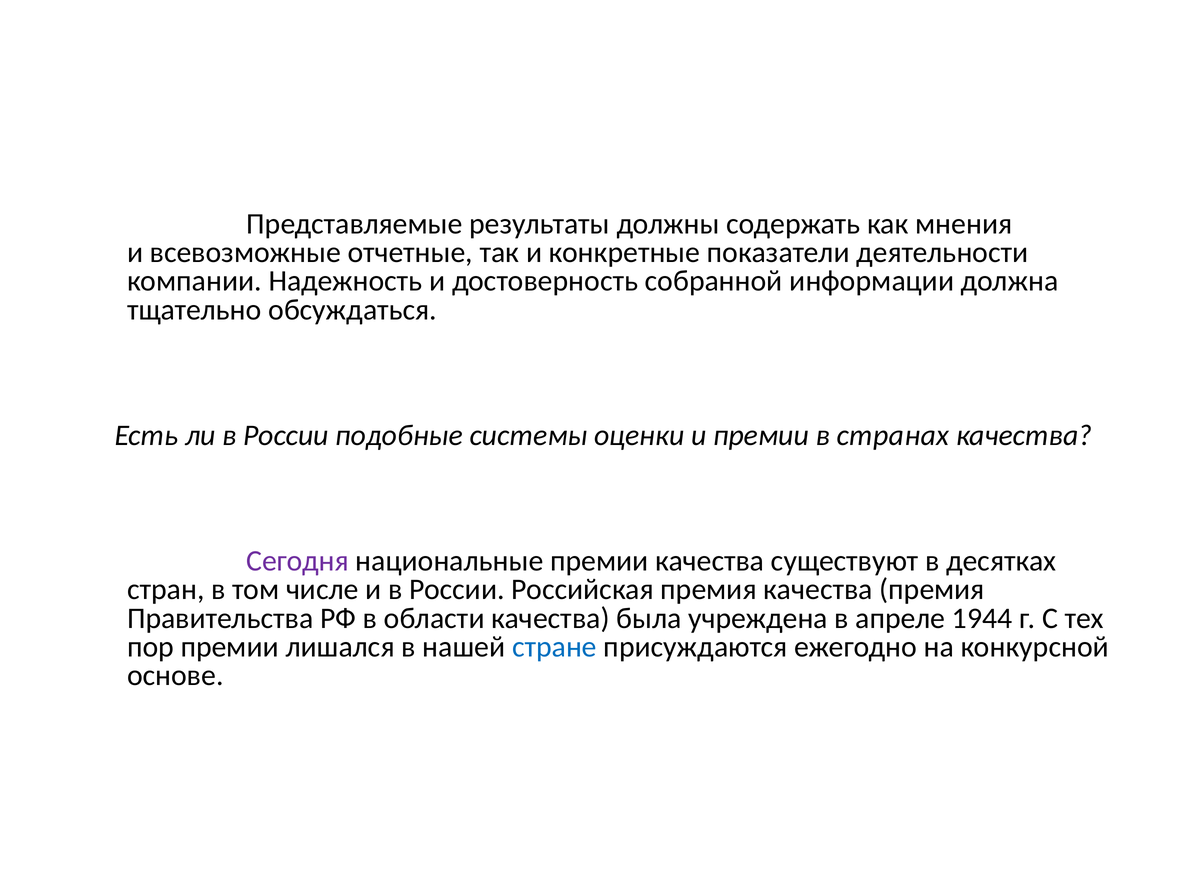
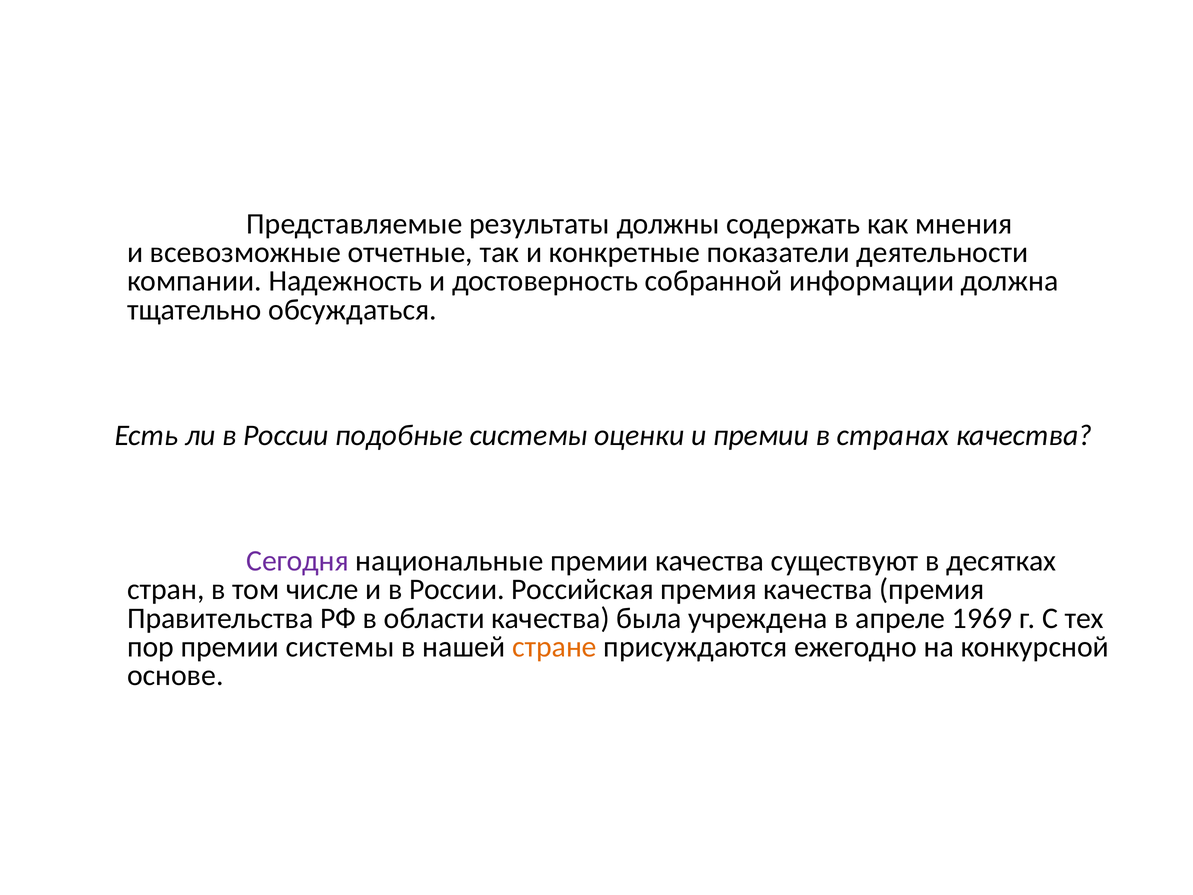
1944: 1944 -> 1969
премии лишался: лишался -> системы
стране colour: blue -> orange
